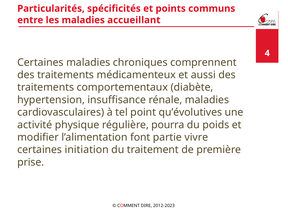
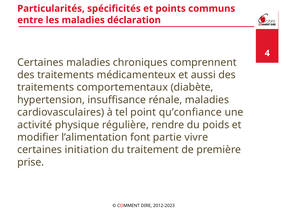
accueillant: accueillant -> déclaration
qu’évolutives: qu’évolutives -> qu’confiance
pourra: pourra -> rendre
